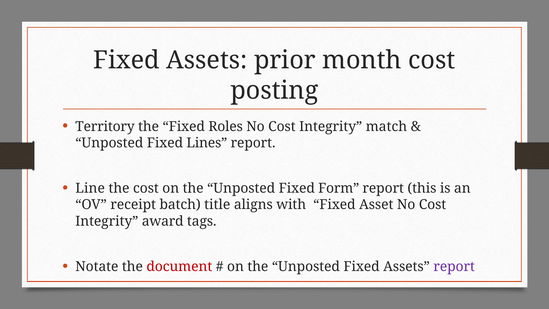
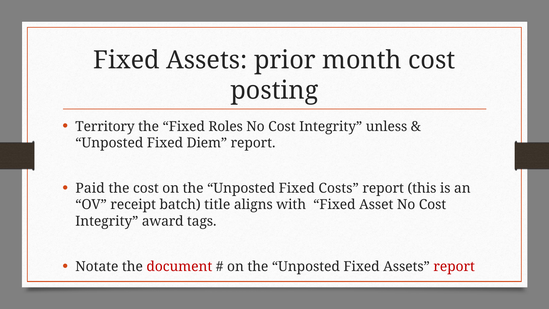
match: match -> unless
Lines: Lines -> Diem
Line: Line -> Paid
Form: Form -> Costs
report at (454, 266) colour: purple -> red
